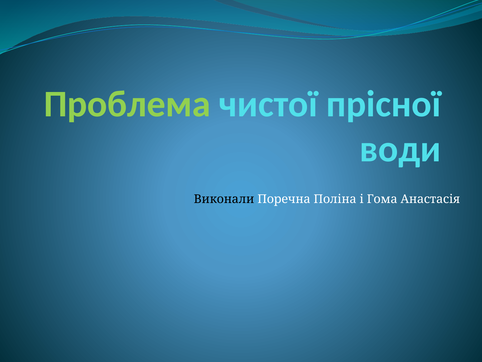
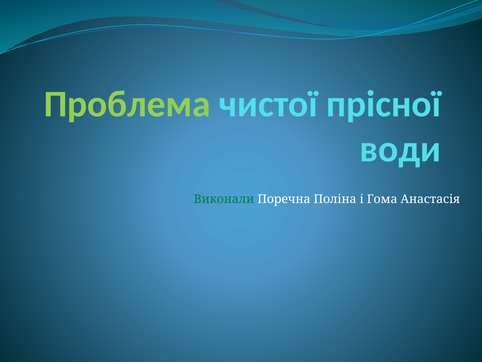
Виконали colour: black -> green
